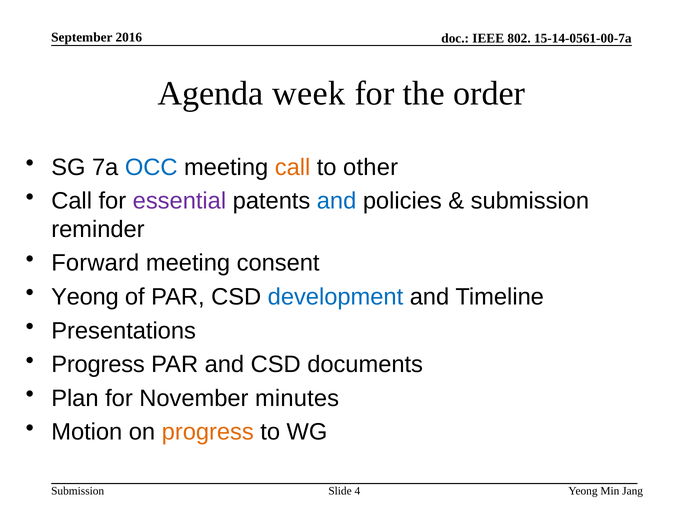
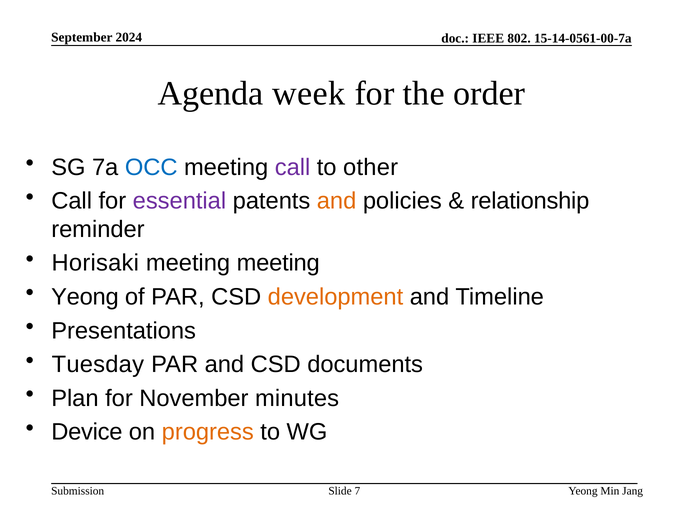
2016: 2016 -> 2024
call at (293, 167) colour: orange -> purple
and at (337, 201) colour: blue -> orange
submission at (530, 201): submission -> relationship
Forward: Forward -> Horisaki
meeting consent: consent -> meeting
development colour: blue -> orange
Progress at (98, 365): Progress -> Tuesday
Motion: Motion -> Device
4: 4 -> 7
